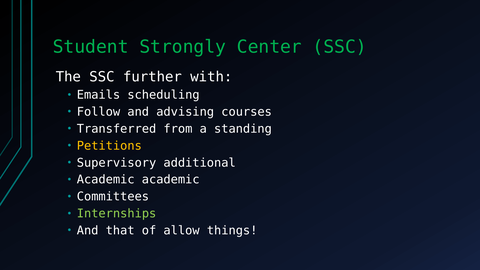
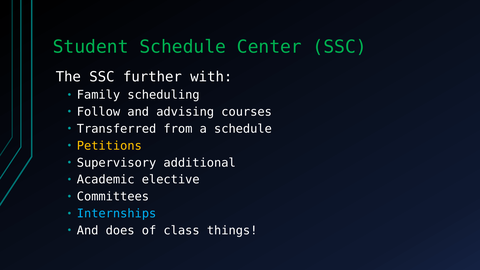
Student Strongly: Strongly -> Schedule
Emails: Emails -> Family
a standing: standing -> schedule
Academic academic: academic -> elective
Internships colour: light green -> light blue
that: that -> does
allow: allow -> class
